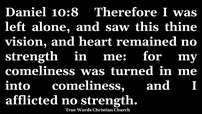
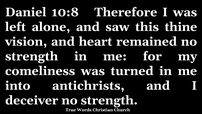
into comeliness: comeliness -> antichrists
afflicted: afflicted -> deceiver
